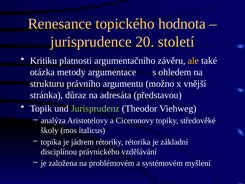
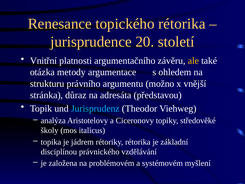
topického hodnota: hodnota -> rétorika
Kritiku: Kritiku -> Vnitřní
Jurisprudenz colour: light green -> light blue
